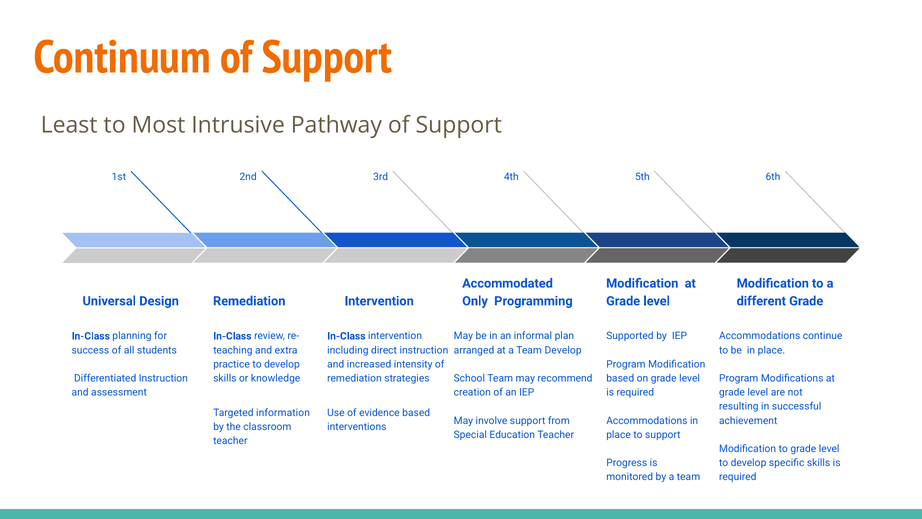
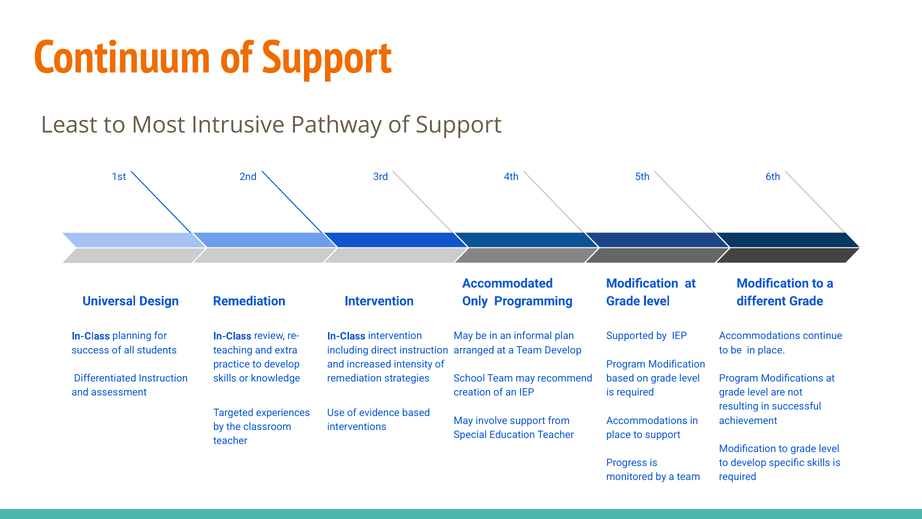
information: information -> experiences
